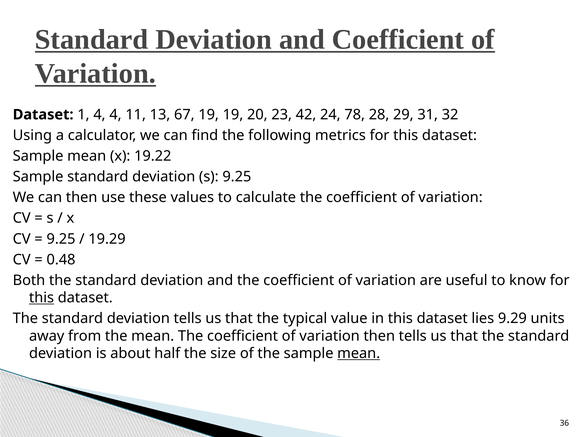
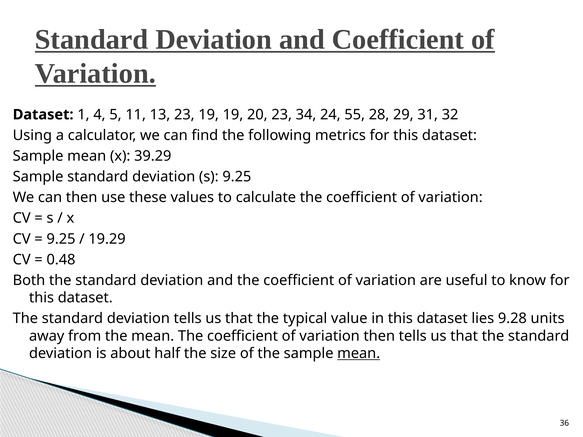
4 4: 4 -> 5
13 67: 67 -> 23
42: 42 -> 34
78: 78 -> 55
19.22: 19.22 -> 39.29
this at (42, 298) underline: present -> none
9.29: 9.29 -> 9.28
